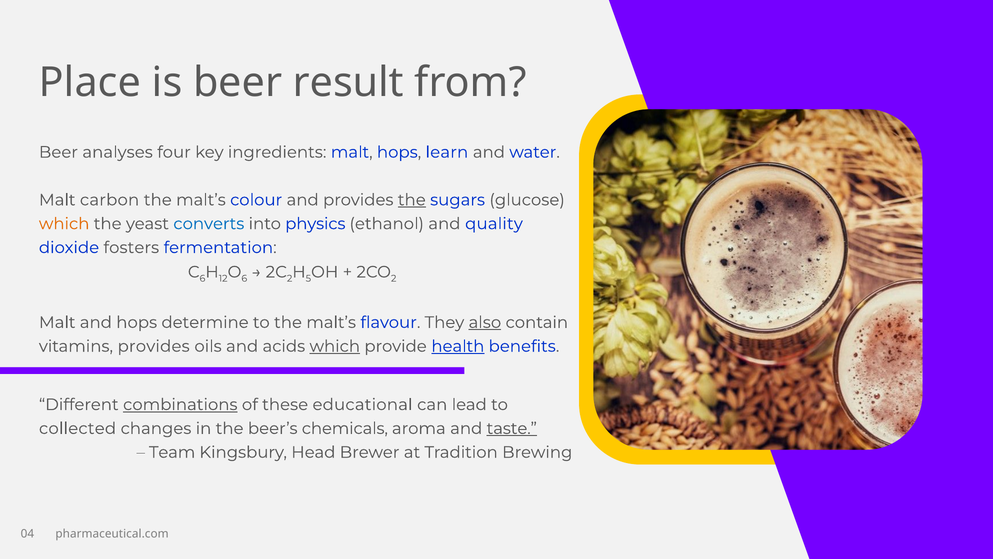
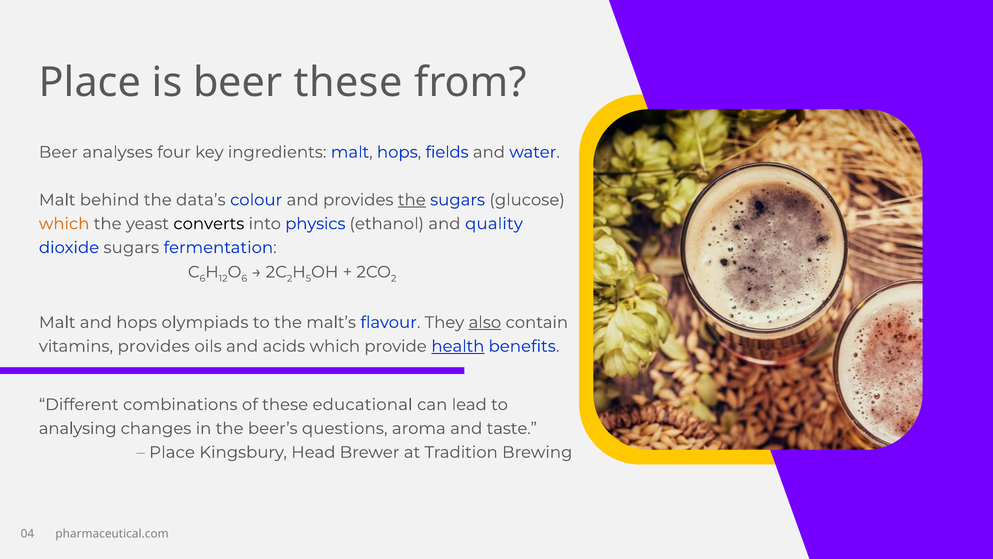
beer result: result -> these
learn: learn -> fields
carbon: carbon -> behind
malt’s at (201, 200): malt’s -> data’s
converts colour: blue -> black
dioxide fosters: fosters -> sugars
determine: determine -> olympiads
which at (335, 346) underline: present -> none
combinations underline: present -> none
collected: collected -> analysing
chemicals: chemicals -> questions
taste underline: present -> none
Team at (172, 452): Team -> Place
